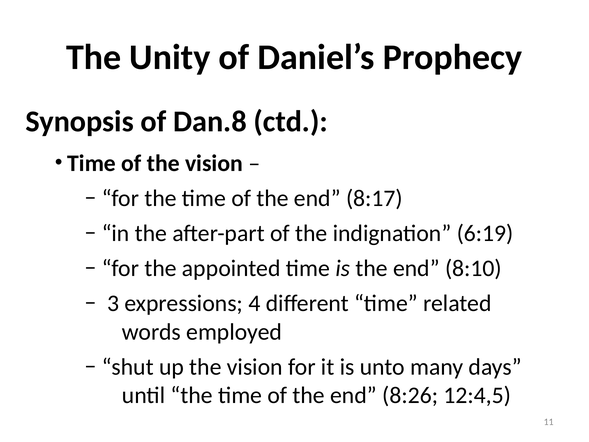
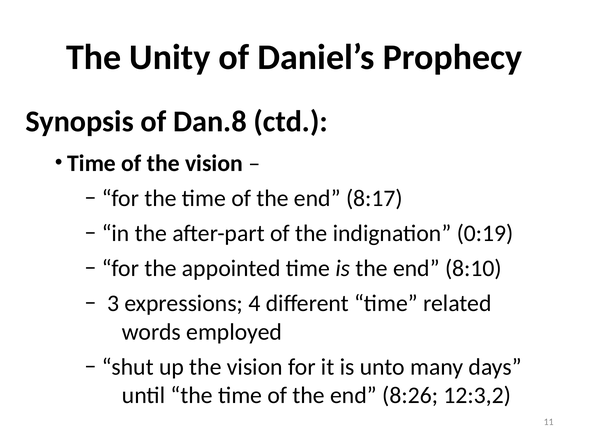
6:19: 6:19 -> 0:19
12:4,5: 12:4,5 -> 12:3,2
